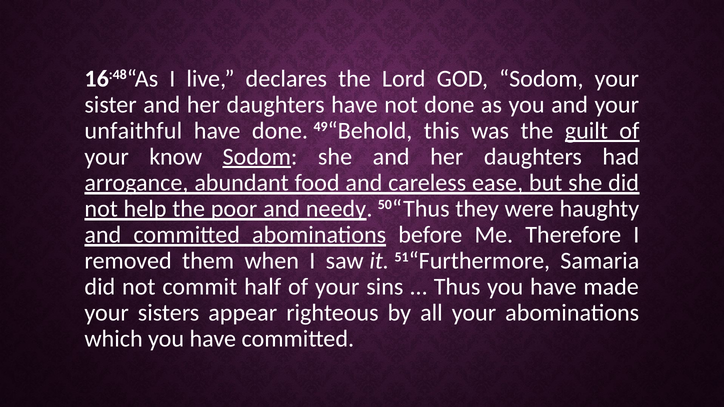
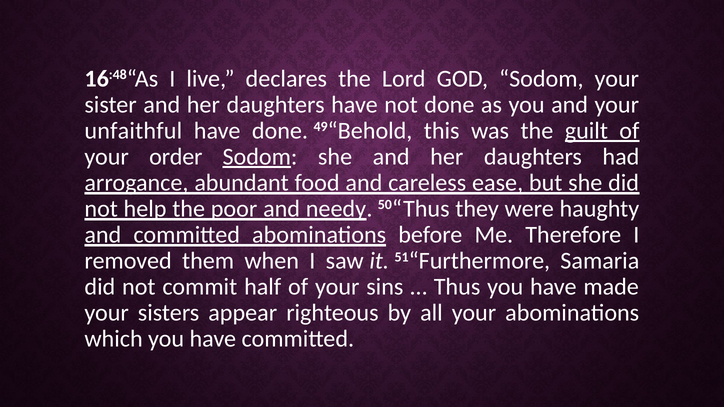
know: know -> order
